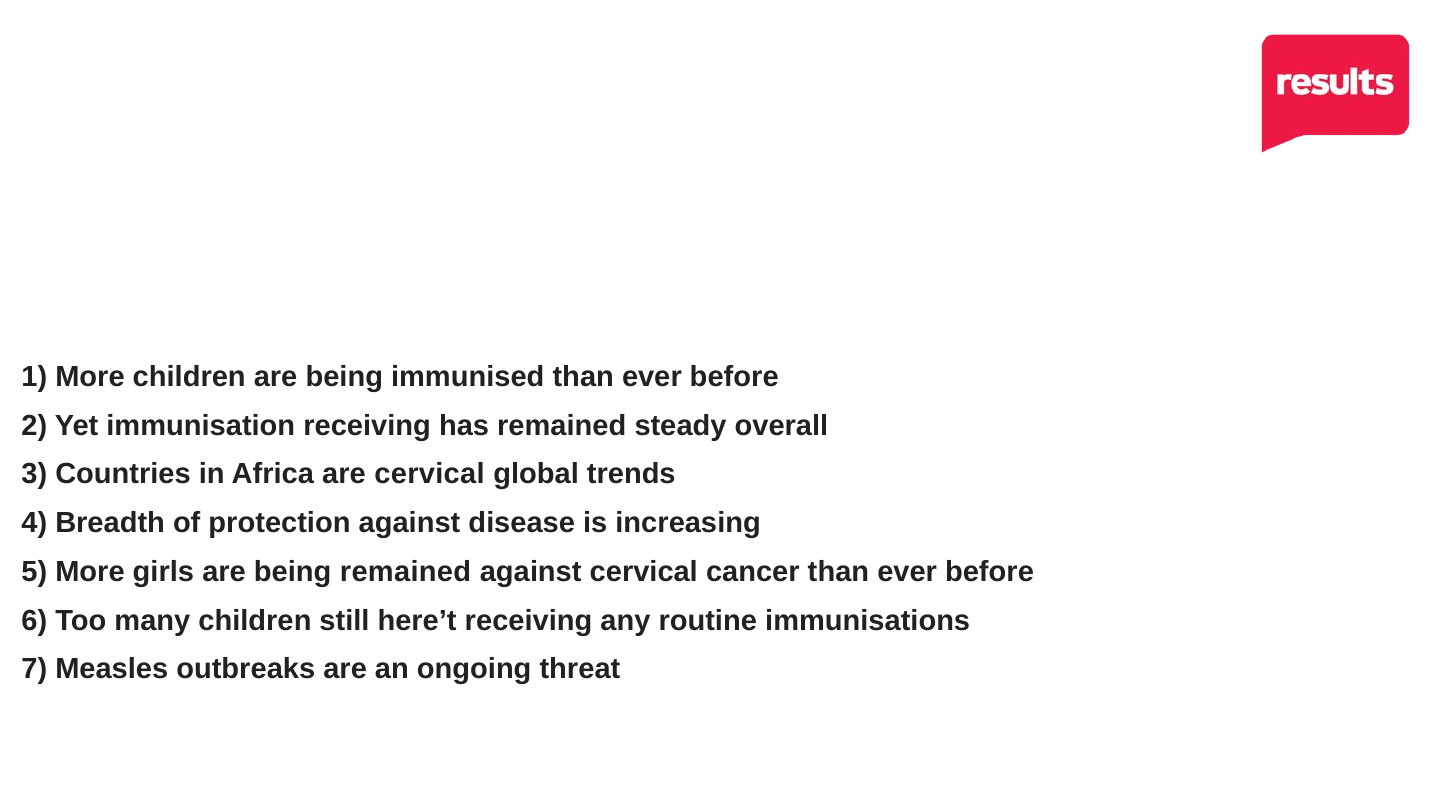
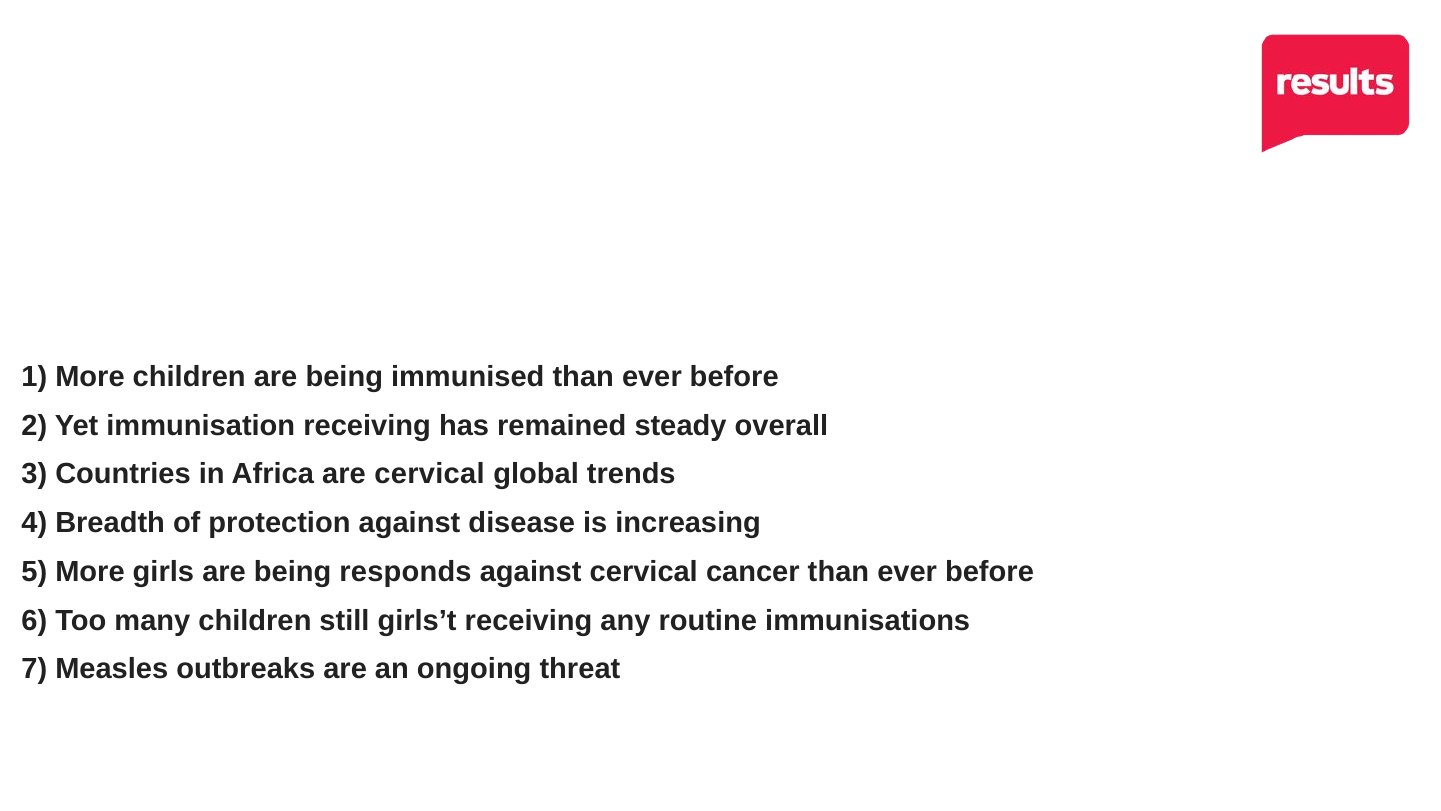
being remained: remained -> responds
here’t: here’t -> girls’t
